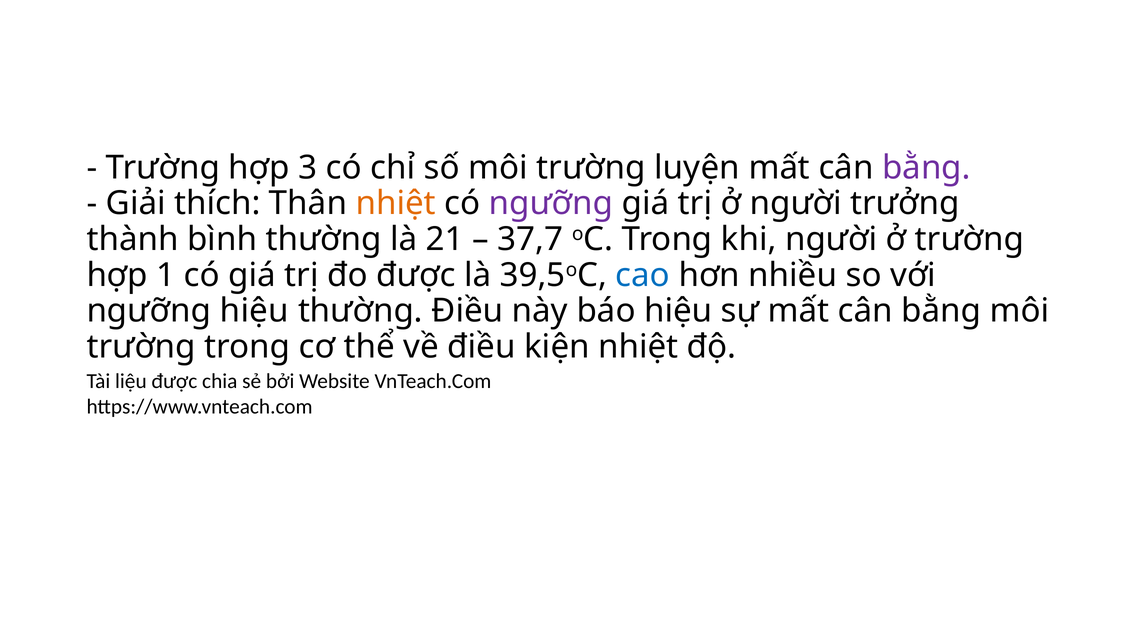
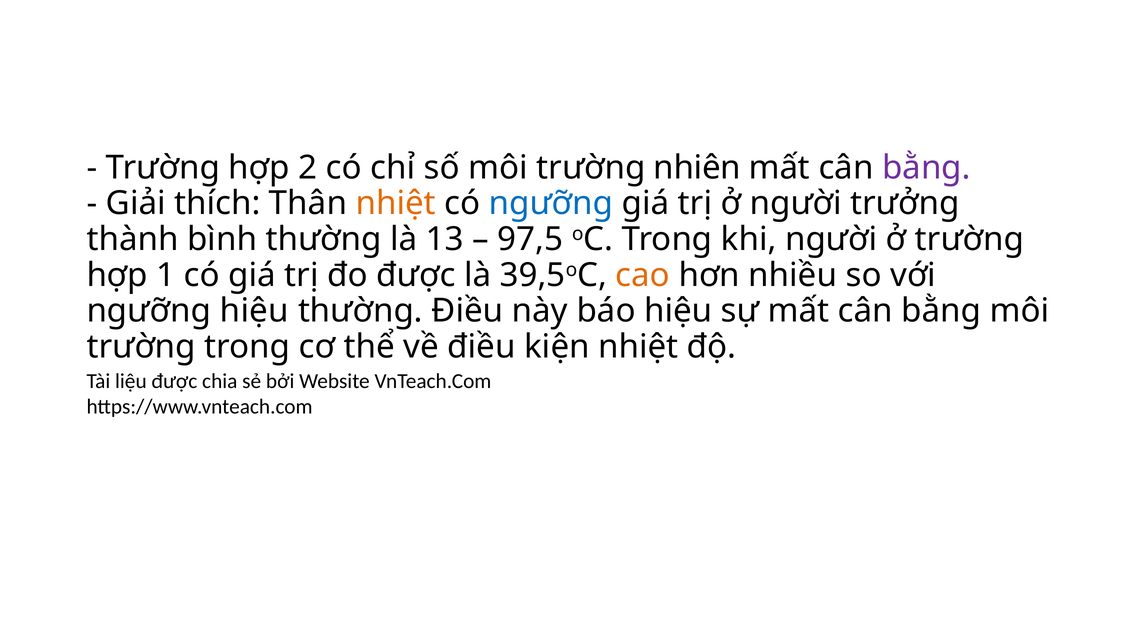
3: 3 -> 2
luyện: luyện -> nhiên
ngưỡng at (551, 203) colour: purple -> blue
21: 21 -> 13
37,7: 37,7 -> 97,5
cao colour: blue -> orange
